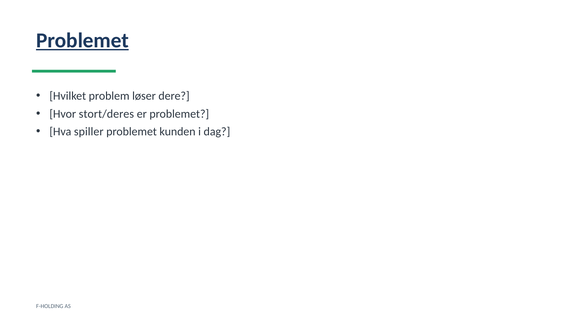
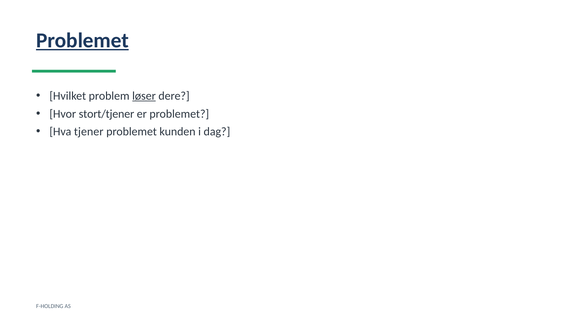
løser underline: none -> present
stort/deres: stort/deres -> stort/tjener
spiller: spiller -> tjener
